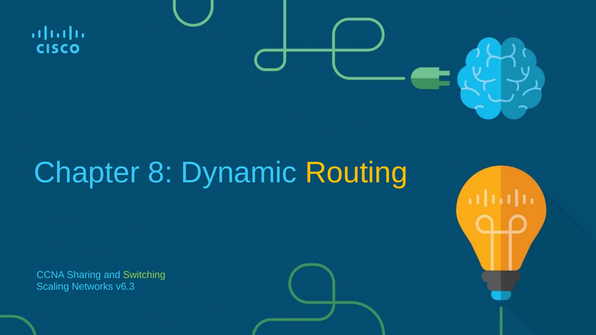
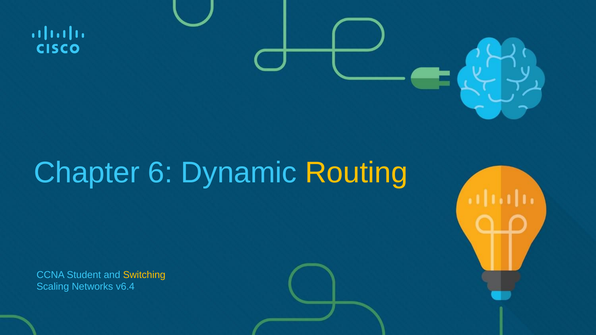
8: 8 -> 6
Sharing: Sharing -> Student
Switching colour: light green -> yellow
v6.3: v6.3 -> v6.4
